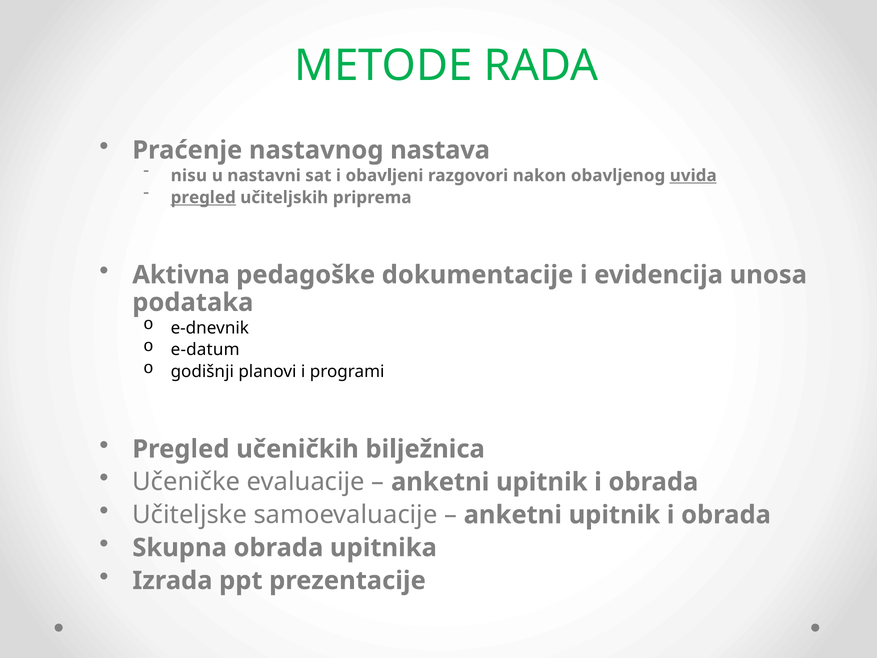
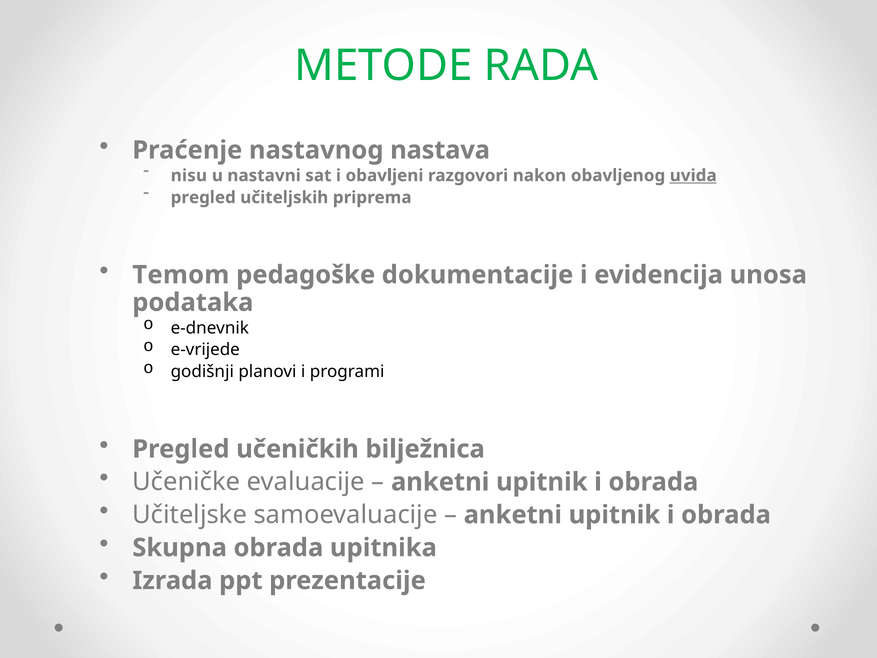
pregled at (203, 197) underline: present -> none
Aktivna: Aktivna -> Temom
e-datum: e-datum -> e-vrijede
